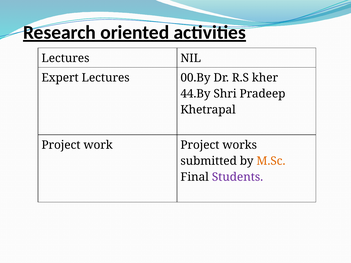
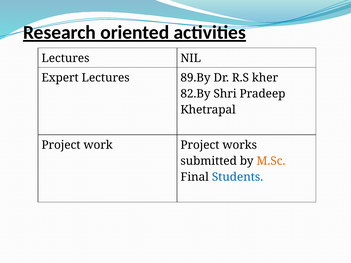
00.By: 00.By -> 89.By
44.By: 44.By -> 82.By
Students colour: purple -> blue
